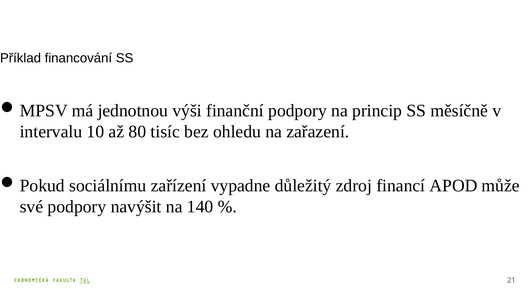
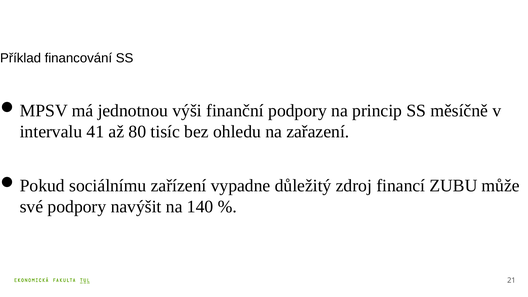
10: 10 -> 41
APOD: APOD -> ZUBU
